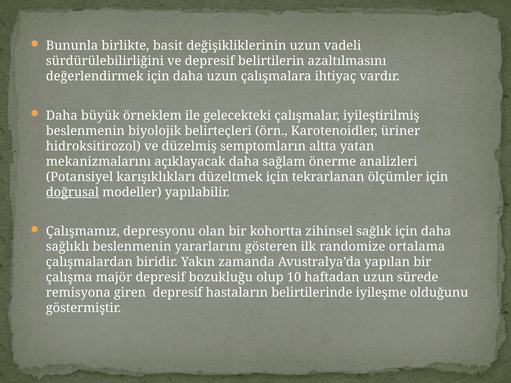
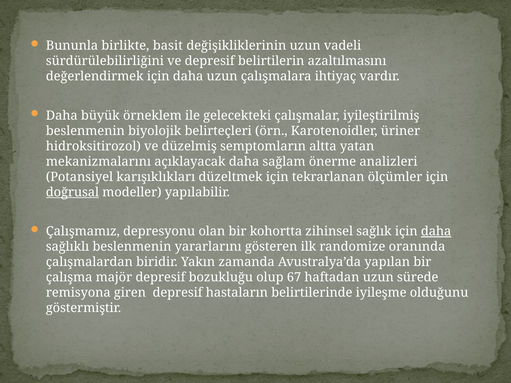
daha at (436, 231) underline: none -> present
ortalama: ortalama -> oranında
10: 10 -> 67
